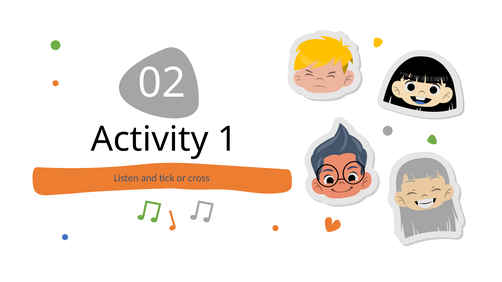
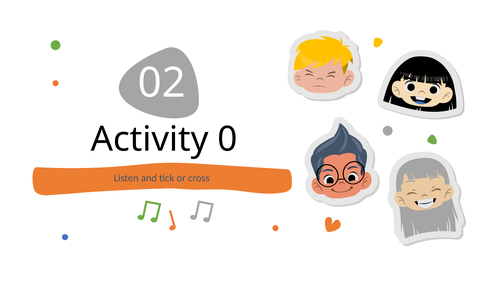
1: 1 -> 0
